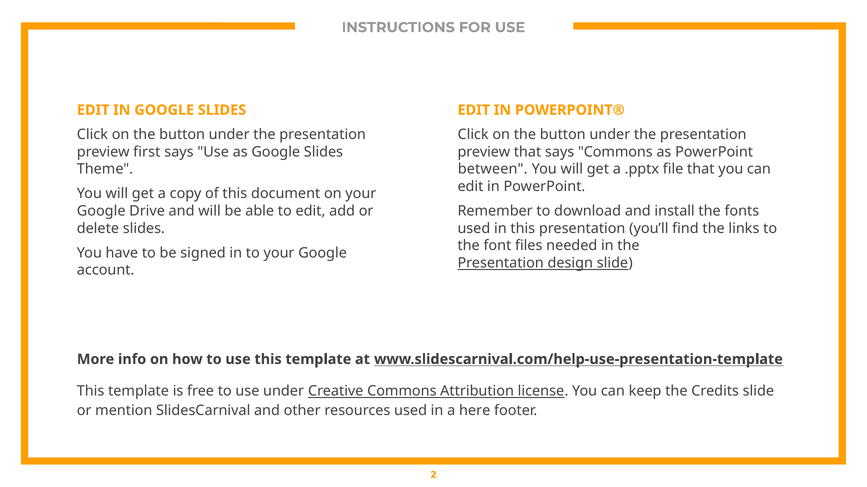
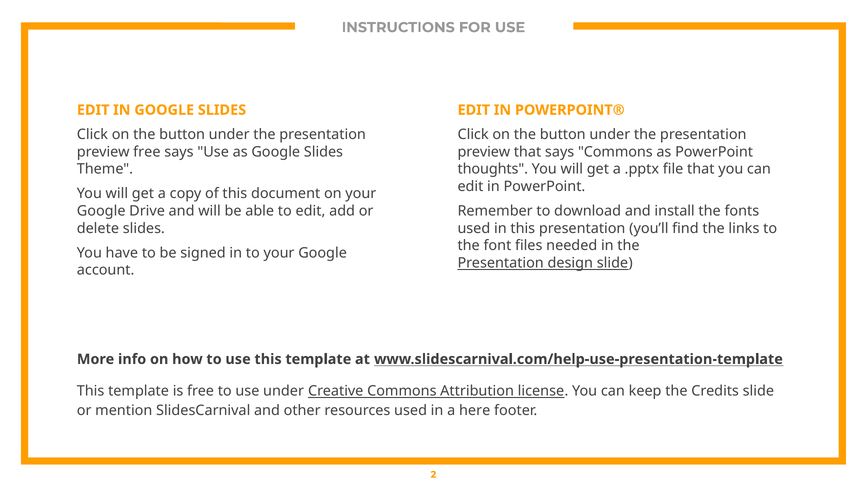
preview first: first -> free
between: between -> thoughts
